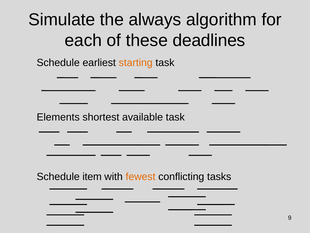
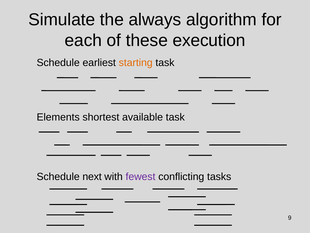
deadlines: deadlines -> execution
item: item -> next
fewest colour: orange -> purple
